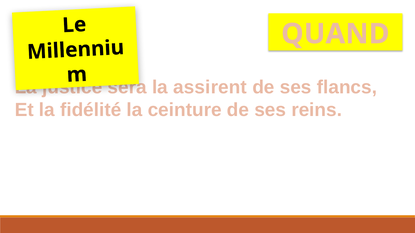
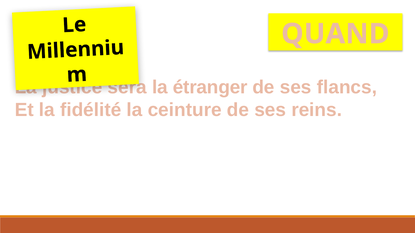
assirent: assirent -> étranger
